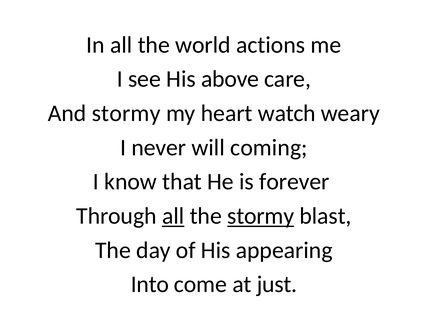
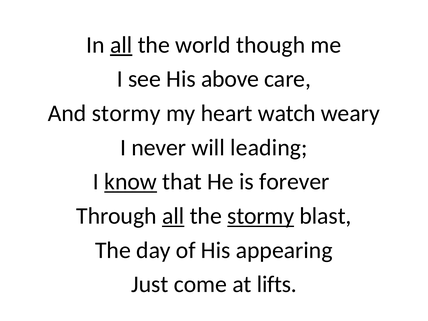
all at (121, 45) underline: none -> present
actions: actions -> though
coming: coming -> leading
know underline: none -> present
Into: Into -> Just
just: just -> lifts
